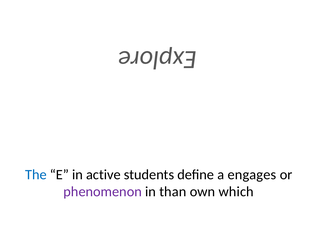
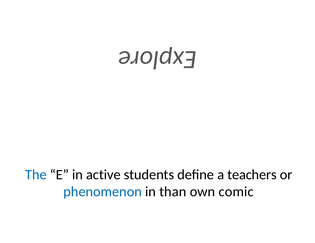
engages: engages -> teachers
phenomenon colour: purple -> blue
which: which -> comic
